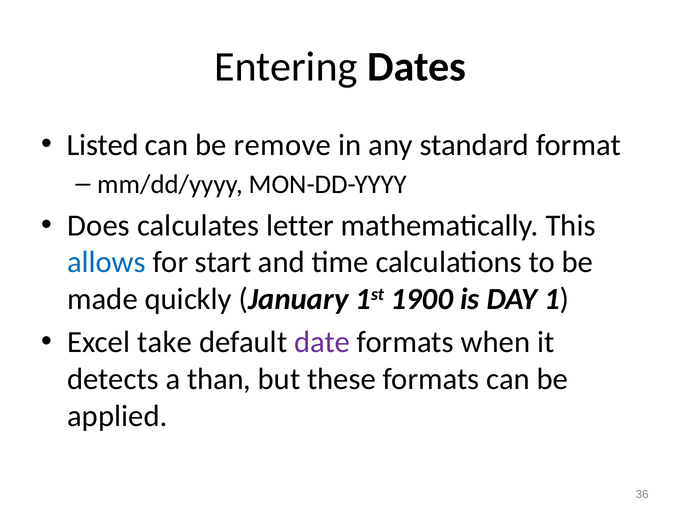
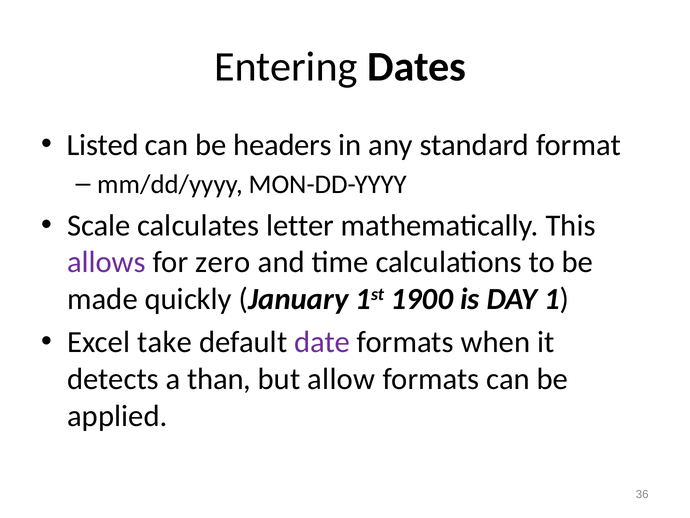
remove: remove -> headers
Does: Does -> Scale
allows colour: blue -> purple
start: start -> zero
these: these -> allow
